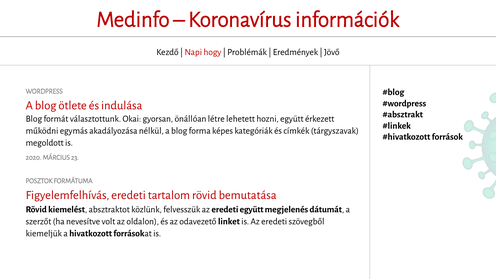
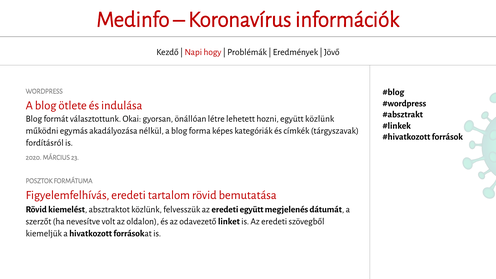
együtt érkezett: érkezett -> közlünk
megoldott: megoldott -> fordításról
